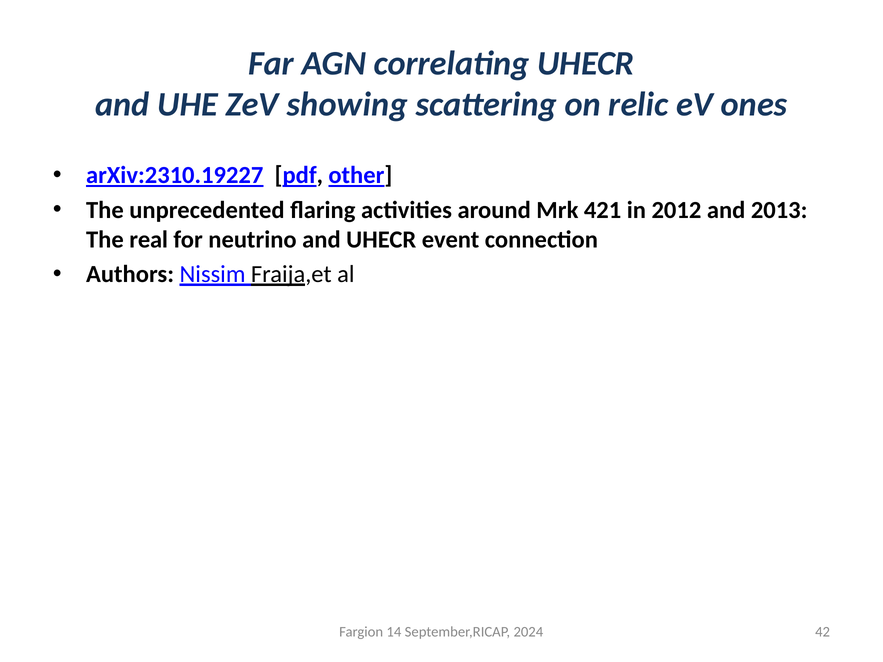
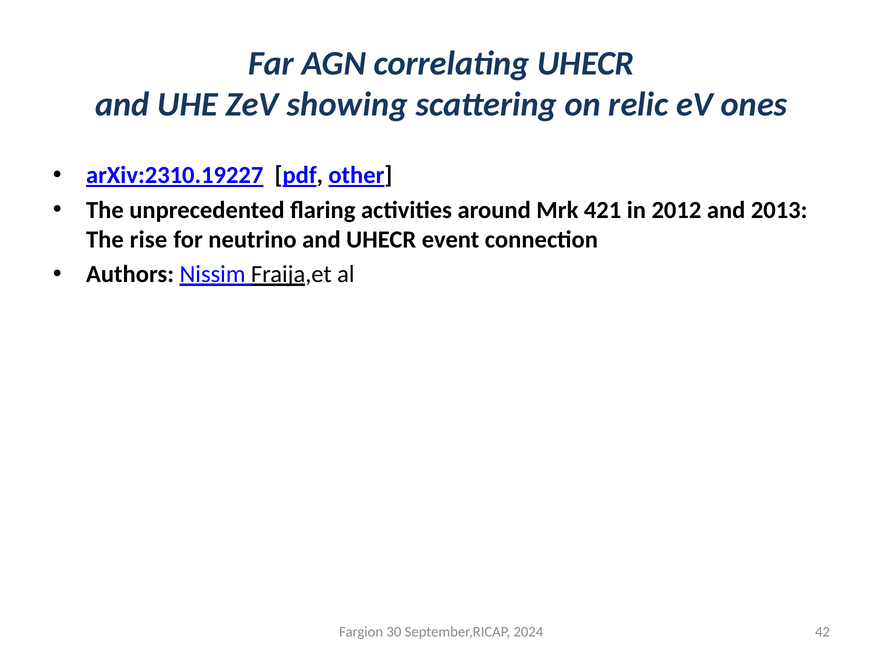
real: real -> rise
14: 14 -> 30
